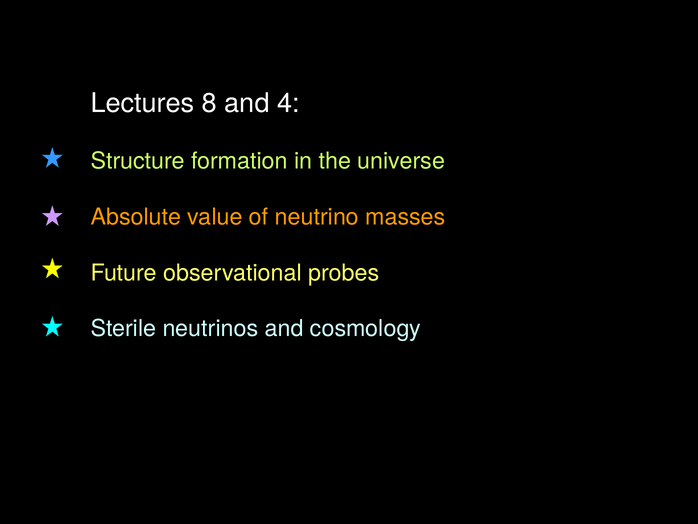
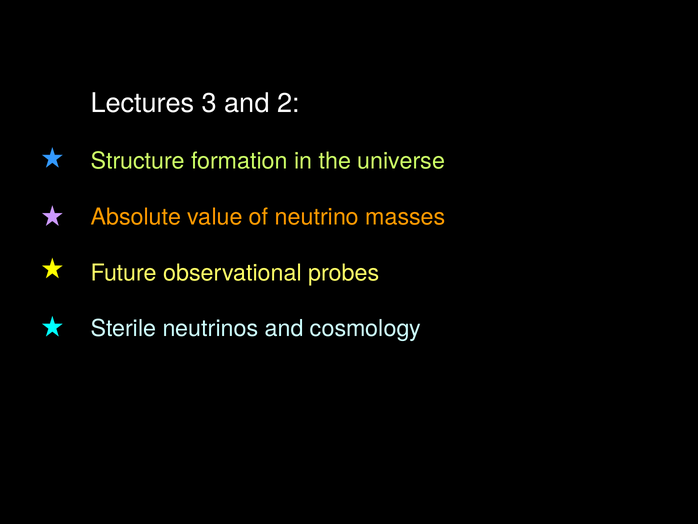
8: 8 -> 3
4: 4 -> 2
